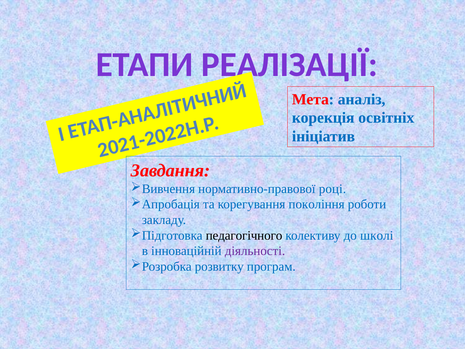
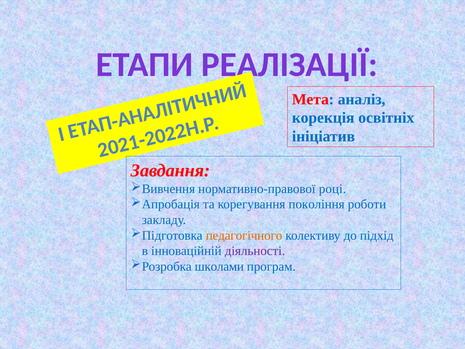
педагогічного colour: black -> orange
школі: школі -> підхід
розвитку: розвитку -> школами
